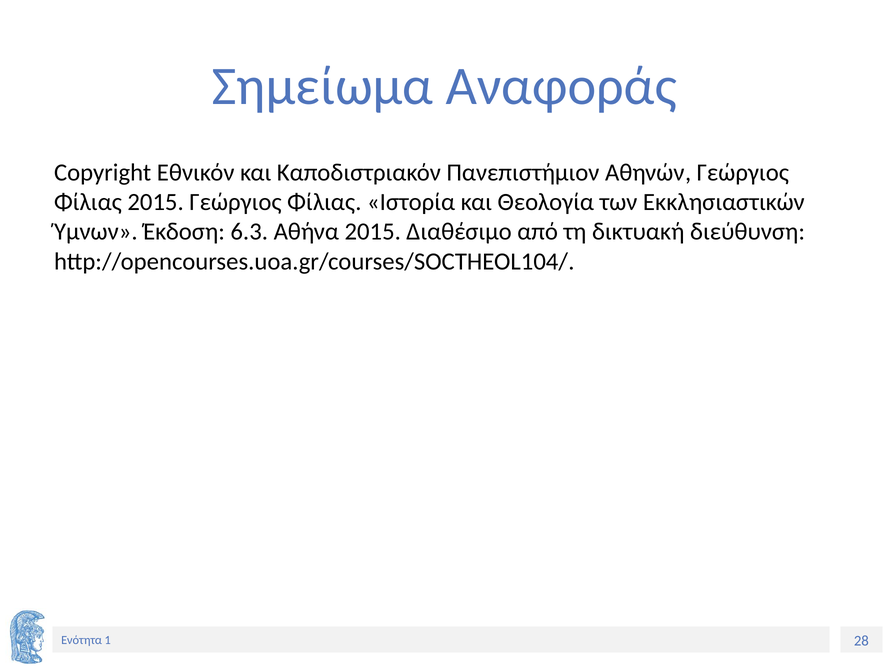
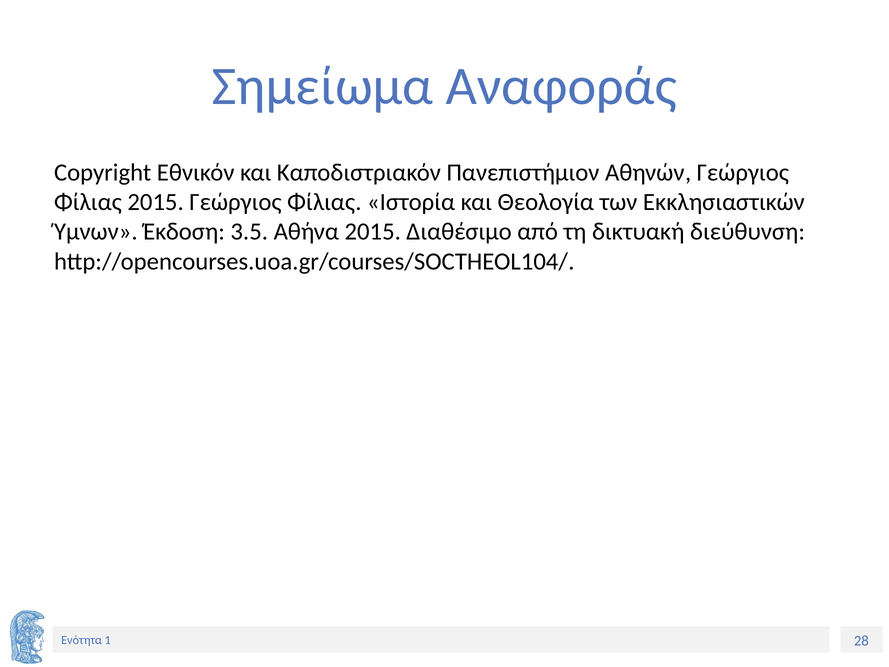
6.3: 6.3 -> 3.5
